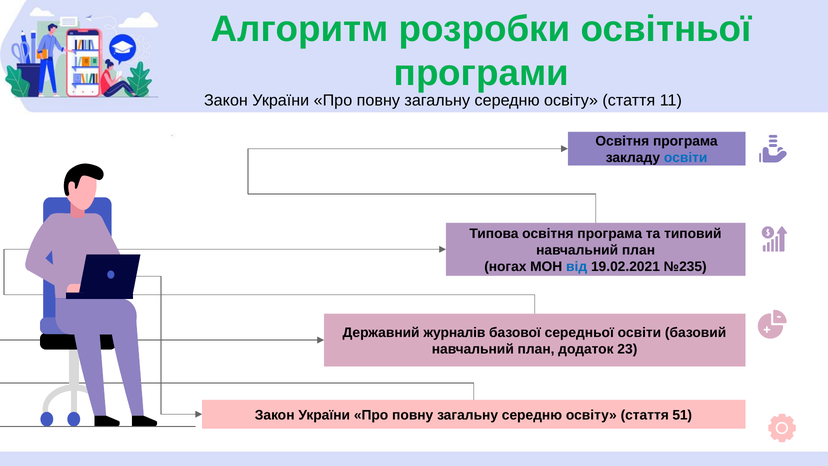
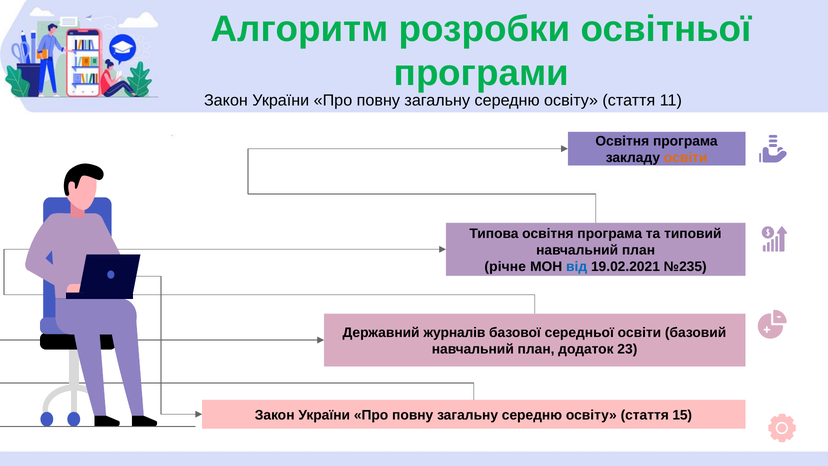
освіти at (686, 158) colour: blue -> orange
ногах: ногах -> річне
51: 51 -> 15
